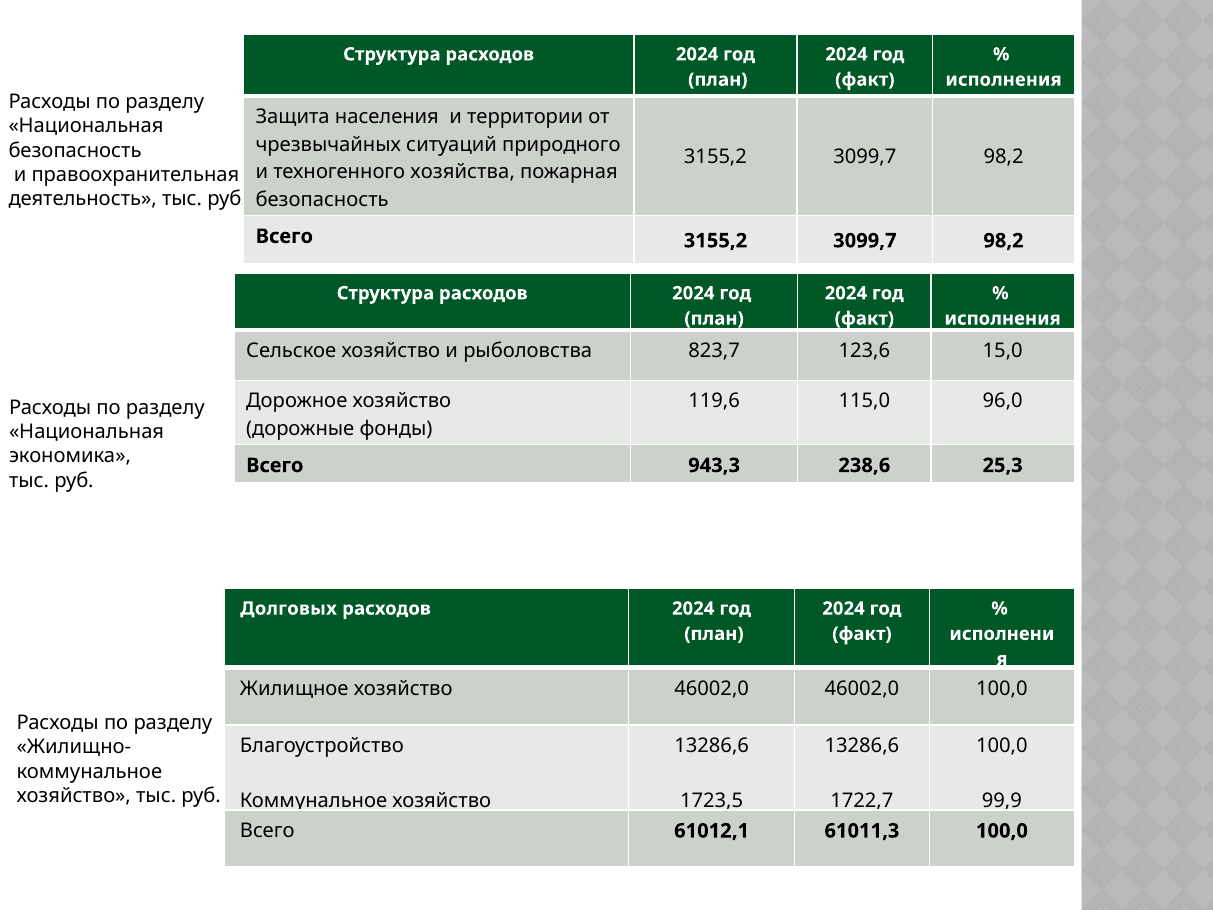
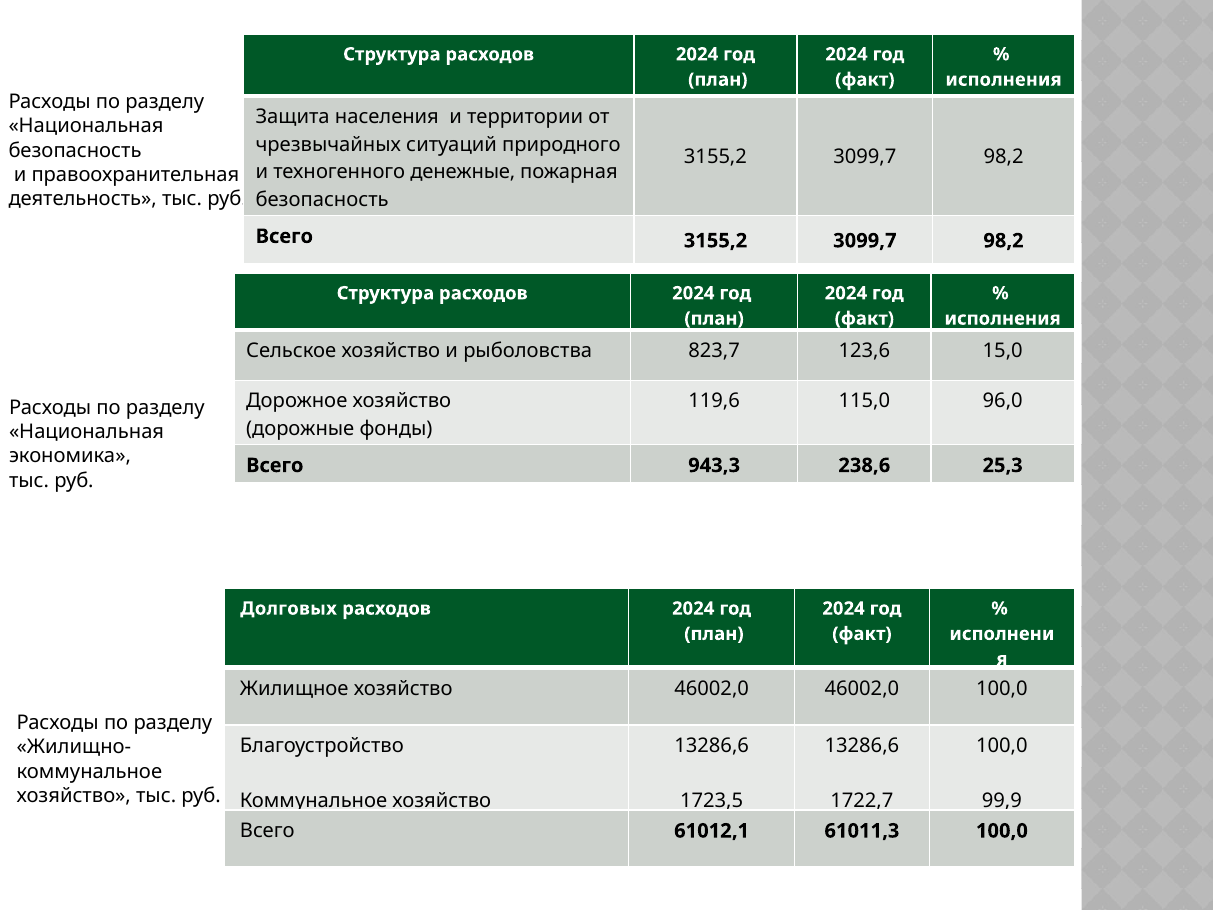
хозяйства: хозяйства -> денежные
